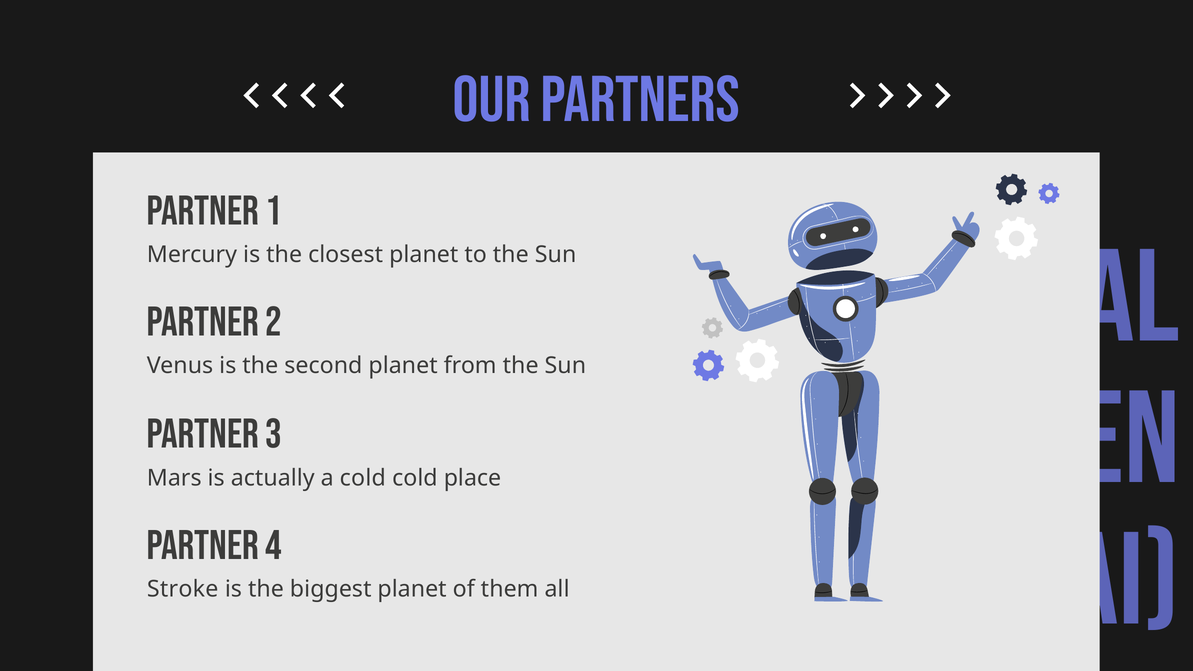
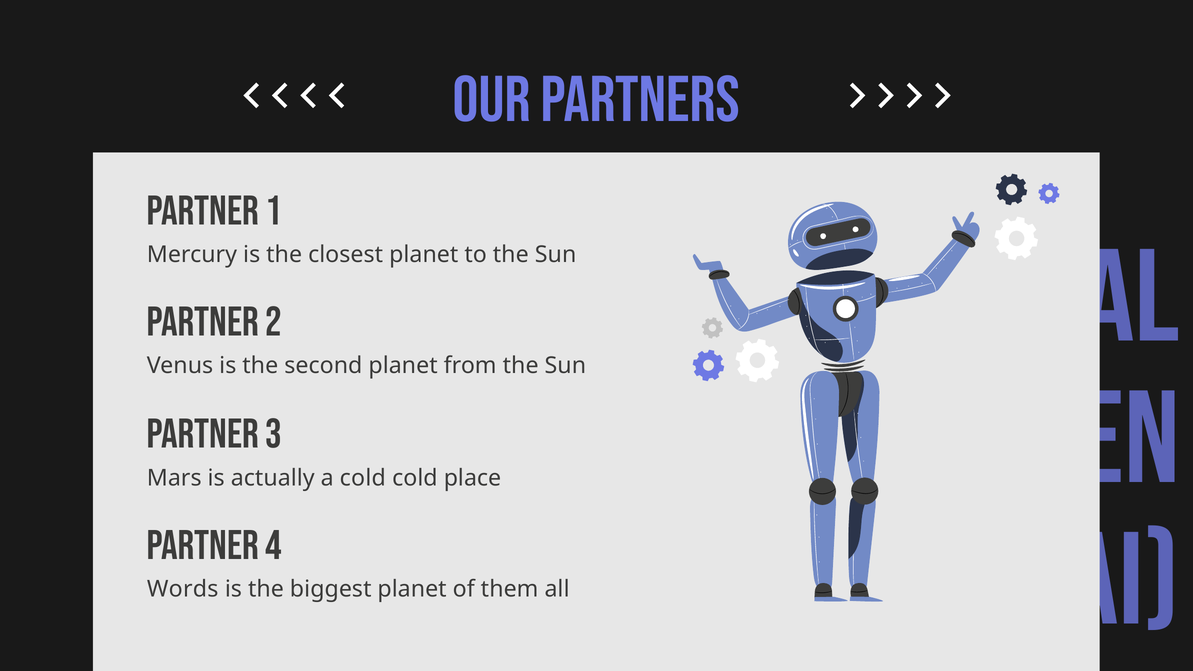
Stroke: Stroke -> Words
